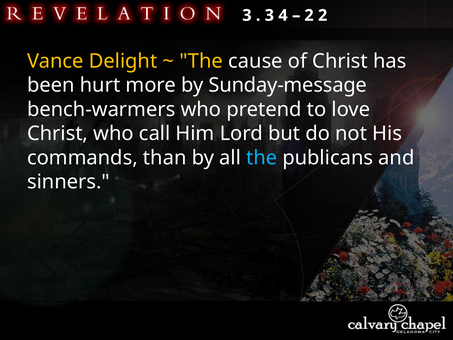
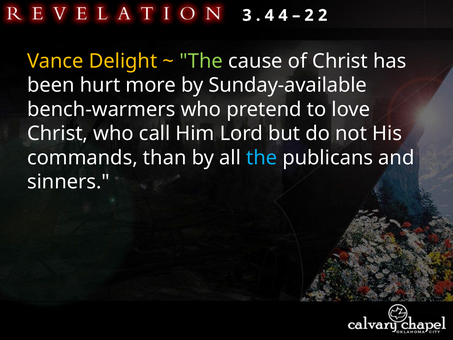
3 at (269, 15): 3 -> 4
The at (201, 61) colour: yellow -> light green
Sunday-message: Sunday-message -> Sunday-available
